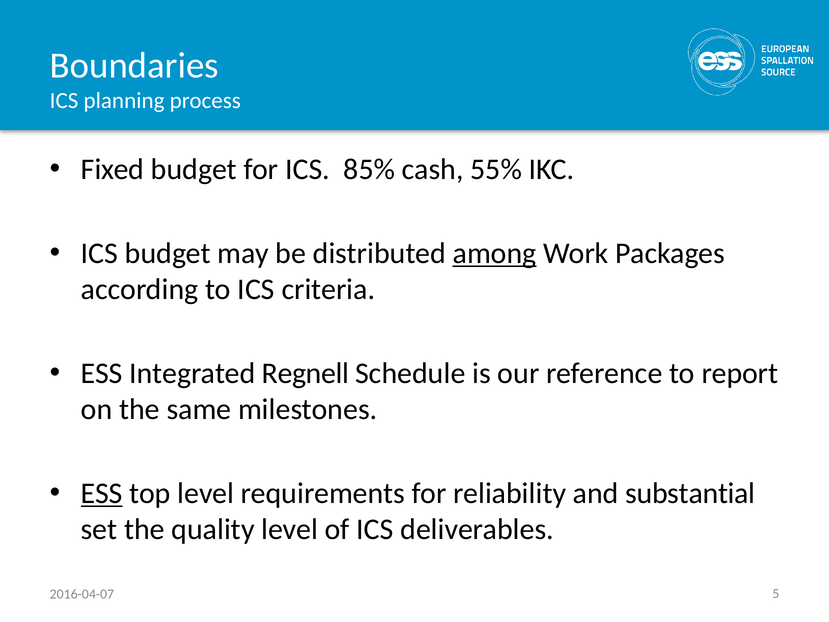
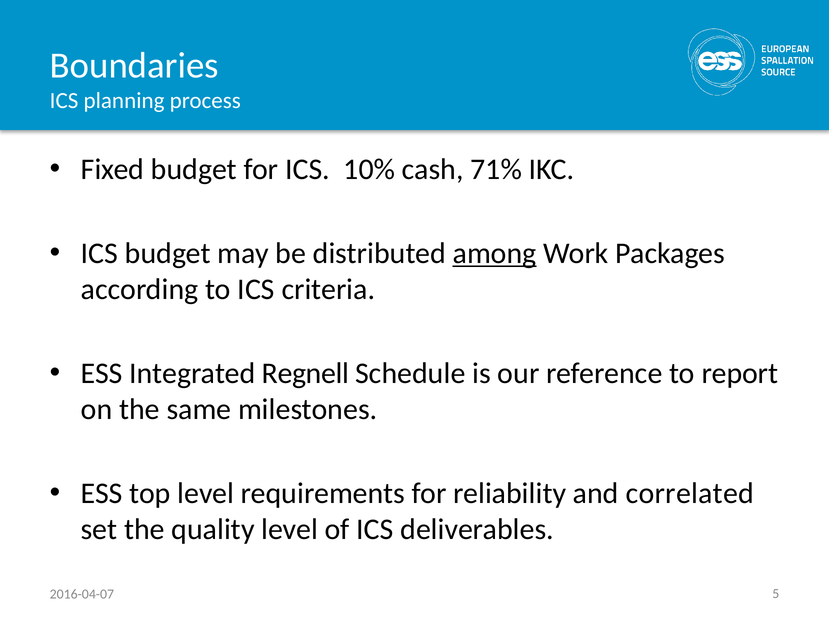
85%: 85% -> 10%
55%: 55% -> 71%
ESS at (102, 493) underline: present -> none
substantial: substantial -> correlated
